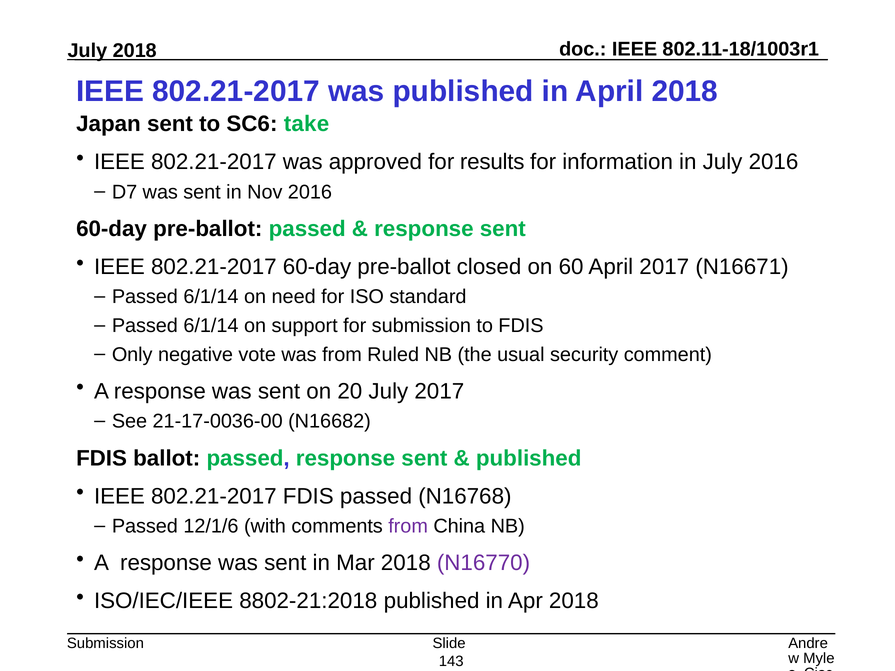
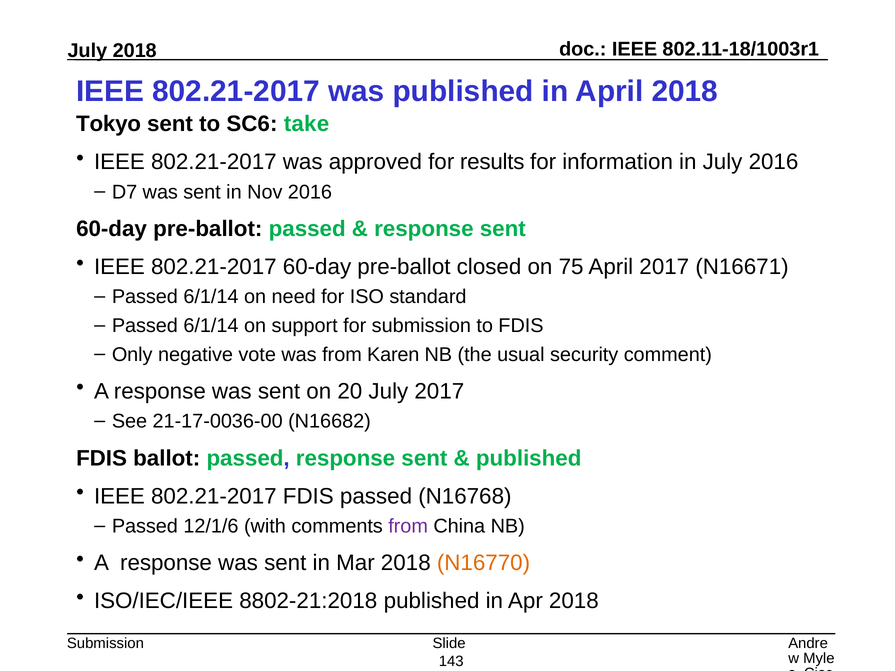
Japan: Japan -> Tokyo
60: 60 -> 75
Ruled: Ruled -> Karen
N16770 colour: purple -> orange
